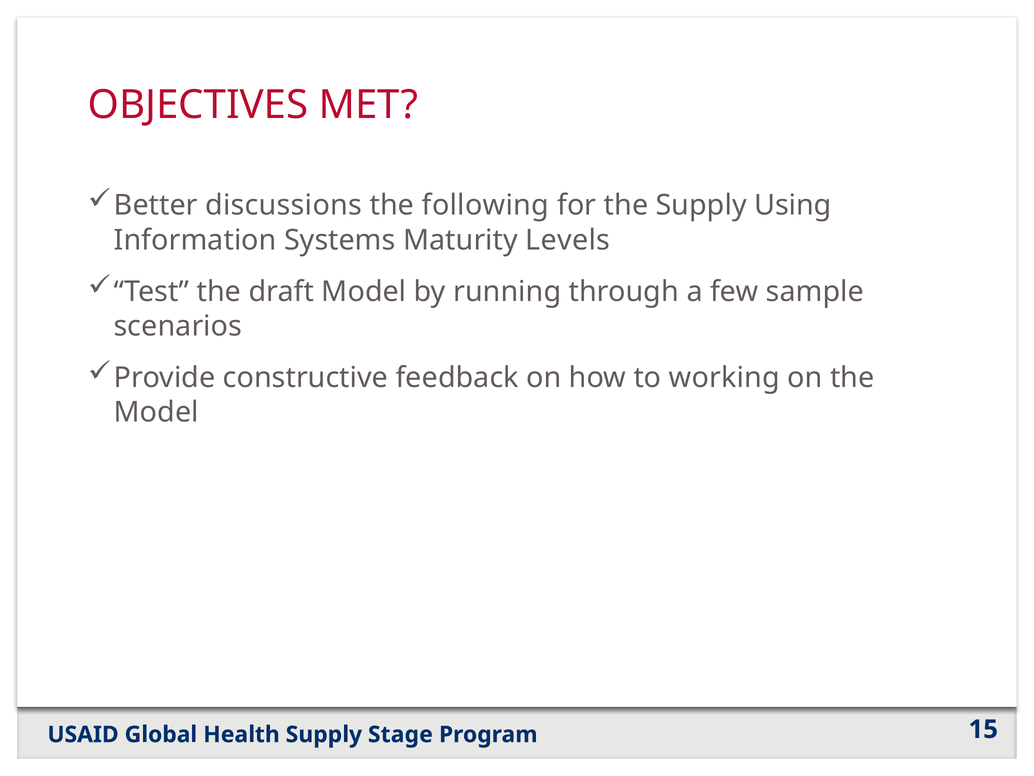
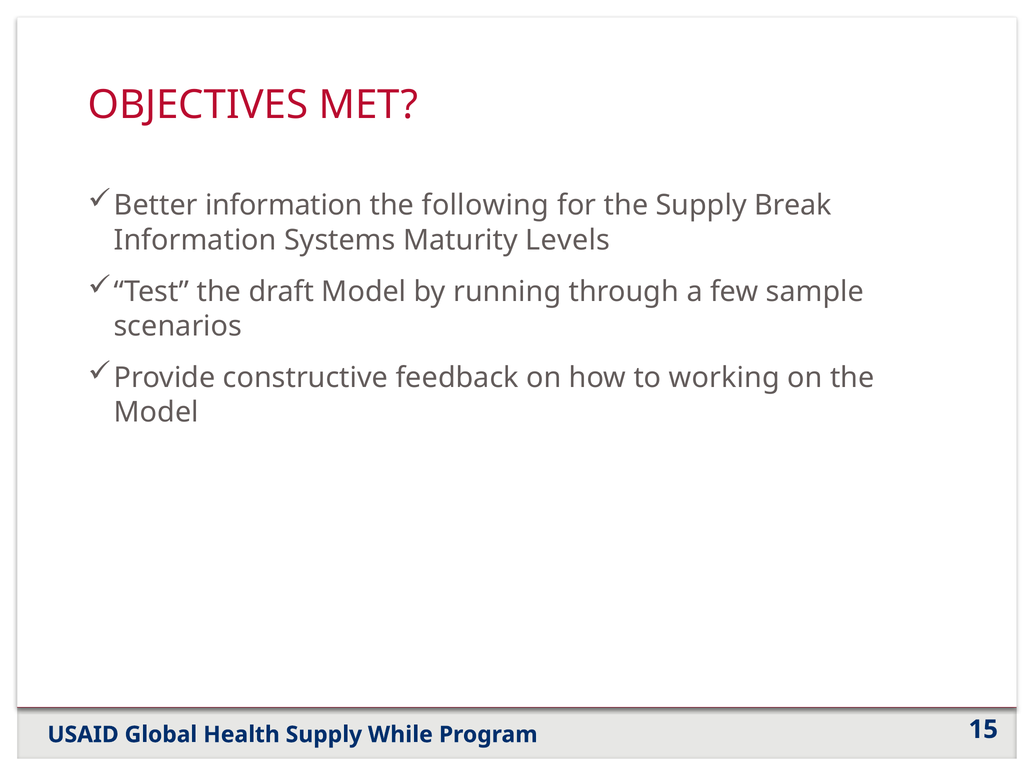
Better discussions: discussions -> information
Using: Using -> Break
Stage: Stage -> While
